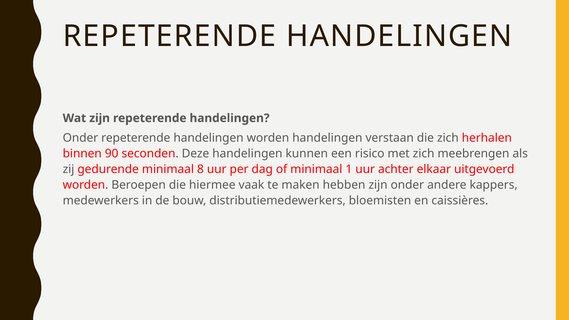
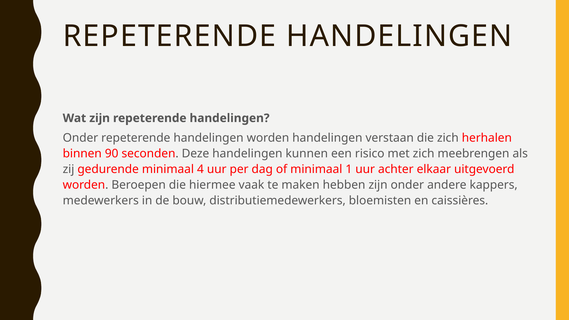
8: 8 -> 4
